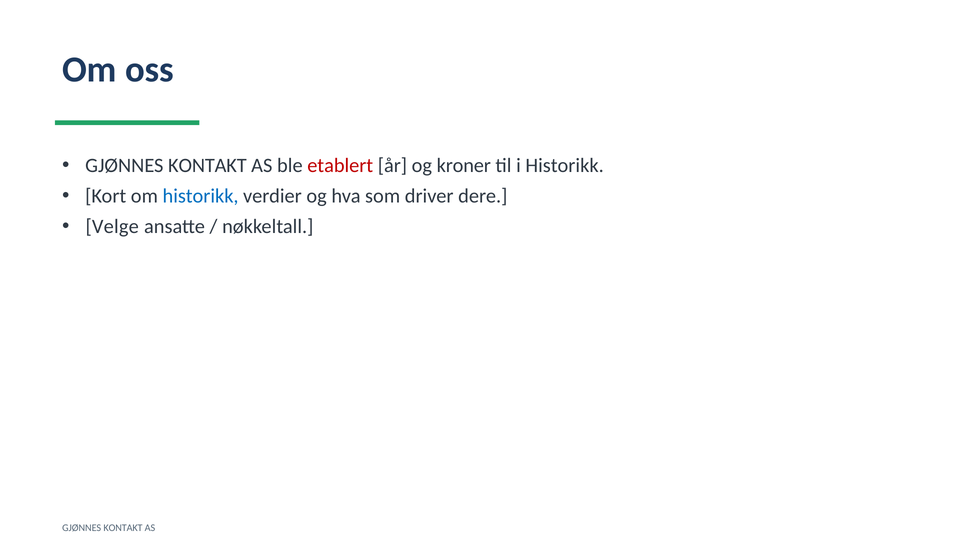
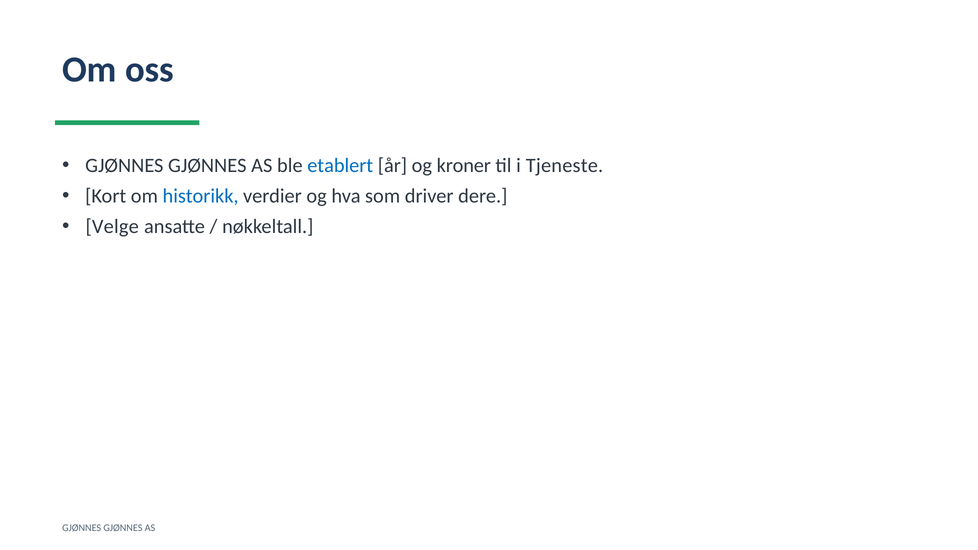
KONTAKT at (207, 166): KONTAKT -> GJØNNES
etablert colour: red -> blue
i Historikk: Historikk -> Tjeneste
KONTAKT at (123, 528): KONTAKT -> GJØNNES
